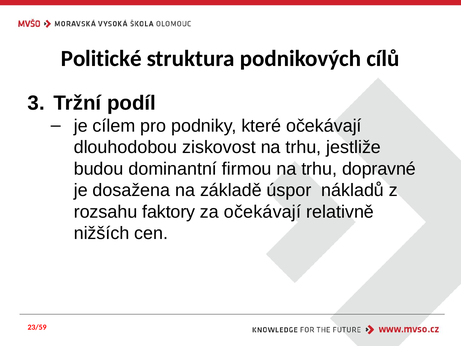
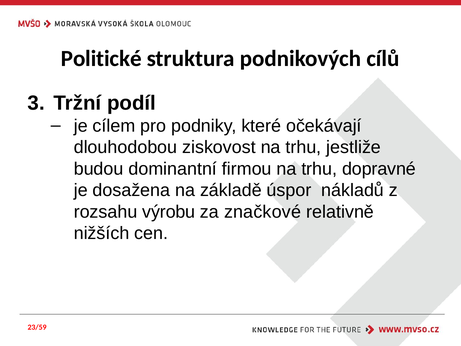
faktory: faktory -> výrobu
za očekávají: očekávají -> značkové
